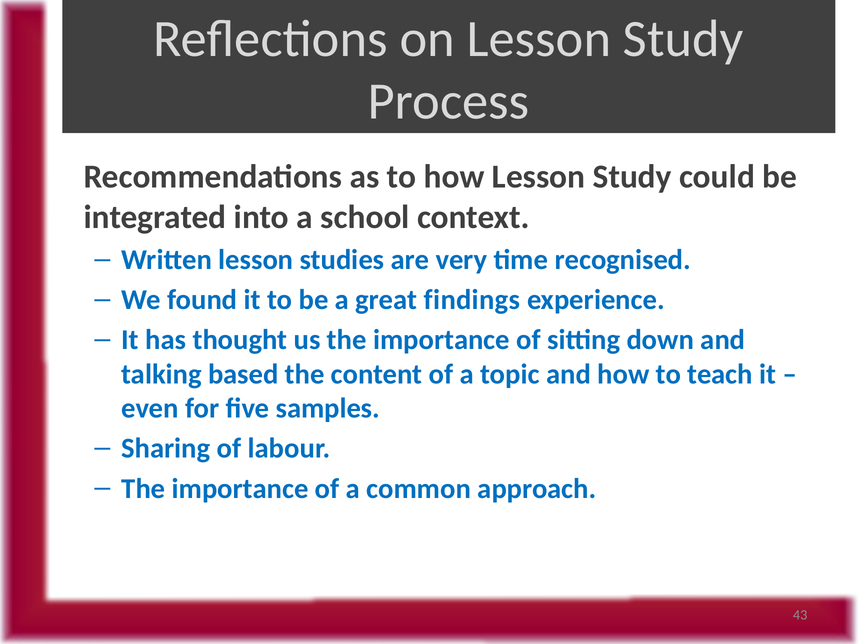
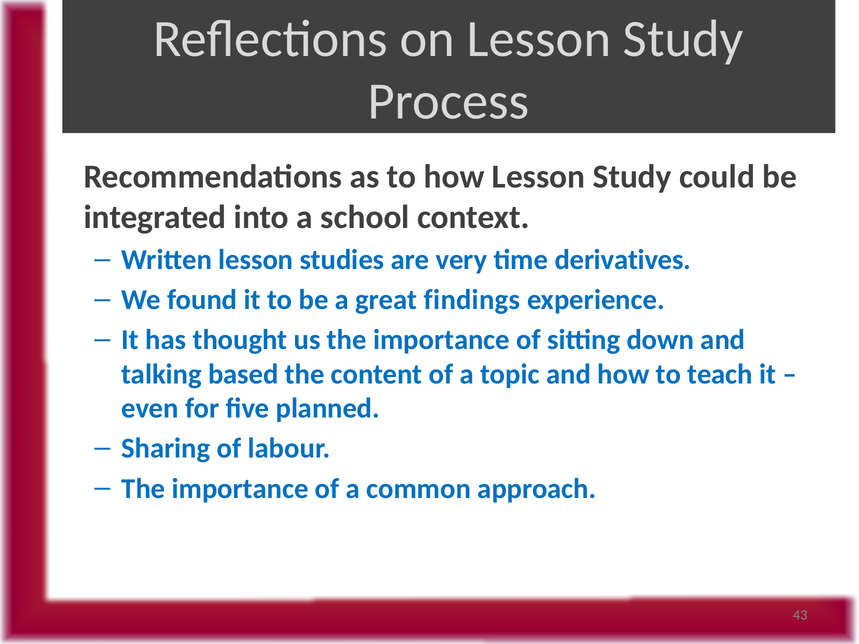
recognised: recognised -> derivatives
samples: samples -> planned
